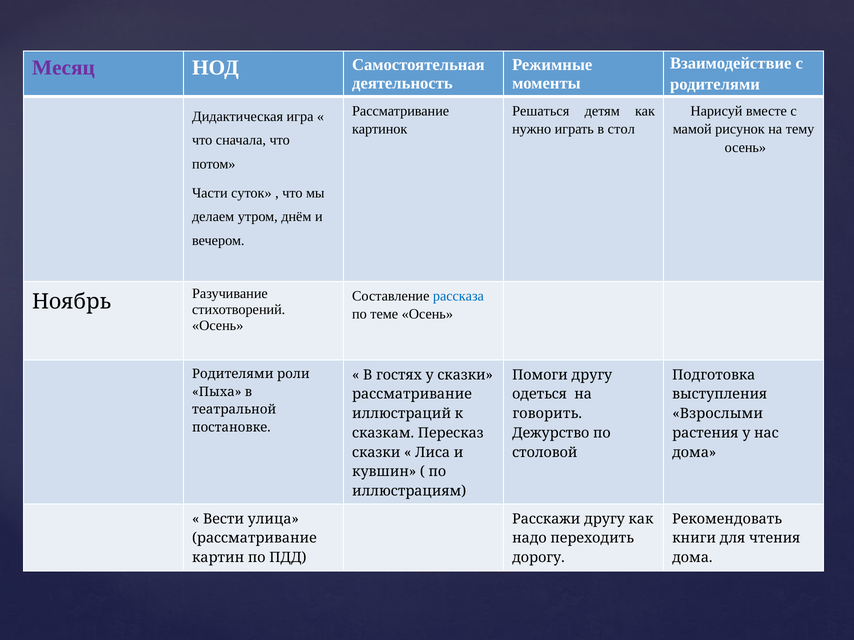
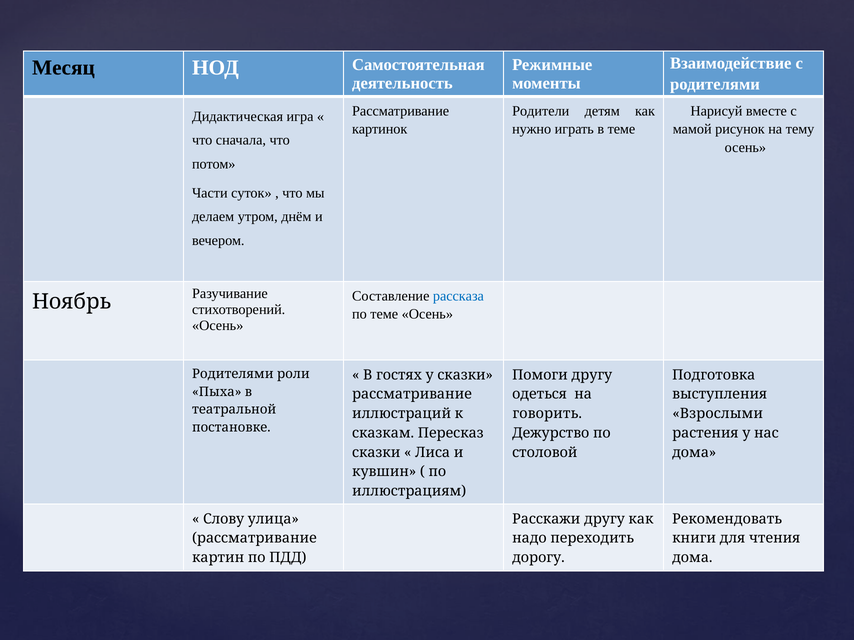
Месяц colour: purple -> black
Решаться: Решаться -> Родители
в стол: стол -> теме
Вести: Вести -> Слову
